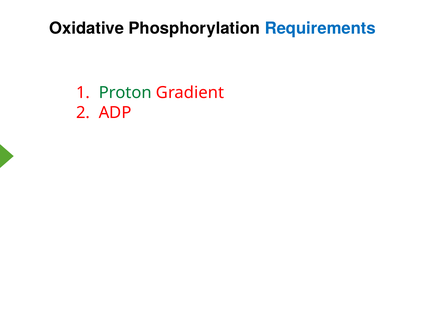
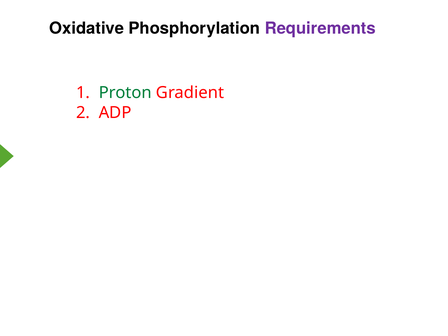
Requirements colour: blue -> purple
